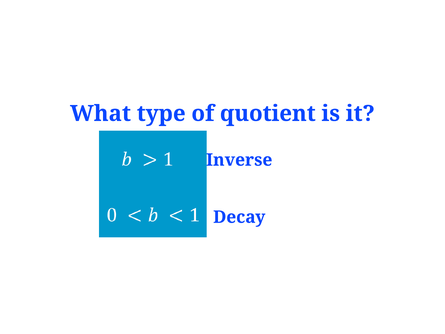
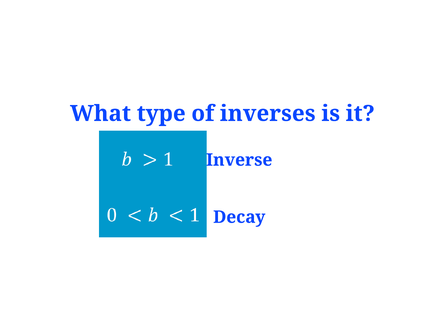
quotient: quotient -> inverses
